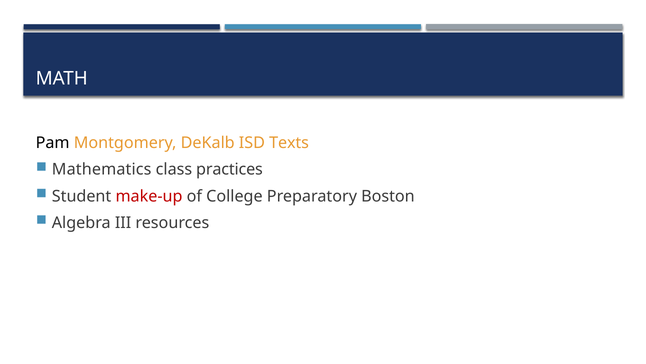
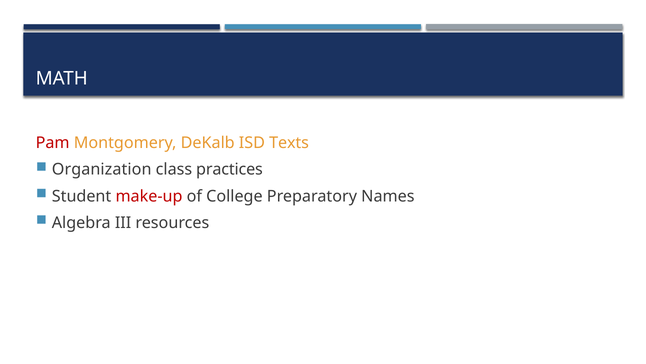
Pam colour: black -> red
Mathematics: Mathematics -> Organization
Boston: Boston -> Names
